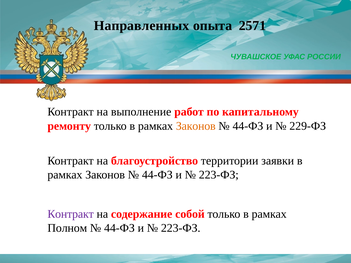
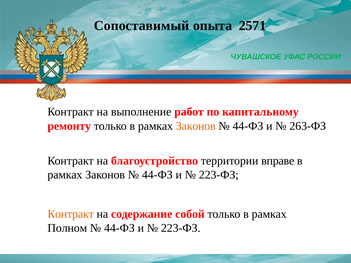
Направленных: Направленных -> Сопоставимый
229-ФЗ: 229-ФЗ -> 263-ФЗ
заявки: заявки -> вправе
Контракт at (71, 214) colour: purple -> orange
